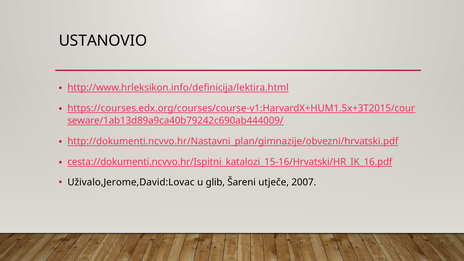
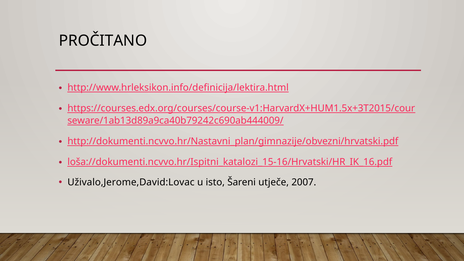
USTANOVIO: USTANOVIO -> PROČITANO
cesta://dokumenti.ncvvo.hr/Ispitni_katalozi_15-16/Hrvatski/HR_IK_16.pdf: cesta://dokumenti.ncvvo.hr/Ispitni_katalozi_15-16/Hrvatski/HR_IK_16.pdf -> loša://dokumenti.ncvvo.hr/Ispitni_katalozi_15-16/Hrvatski/HR_IK_16.pdf
glib: glib -> isto
